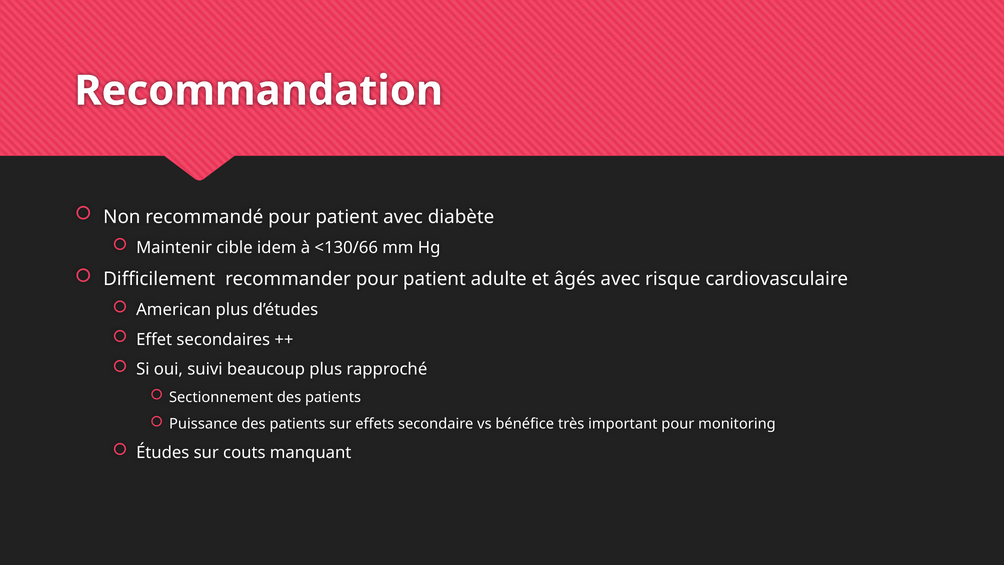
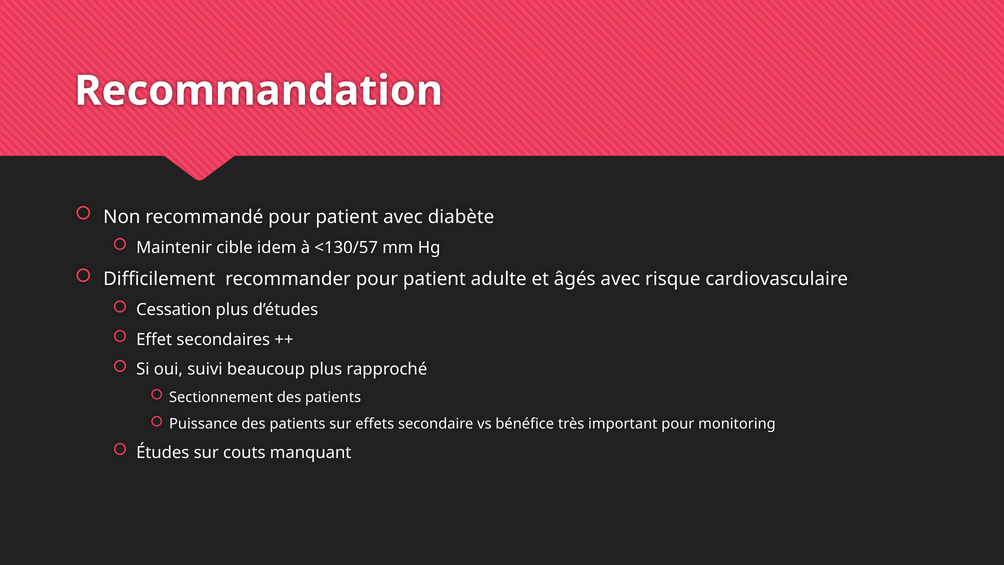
<130/66: <130/66 -> <130/57
American: American -> Cessation
